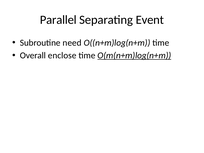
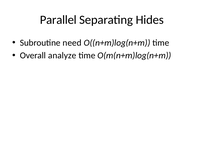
Event: Event -> Hides
enclose: enclose -> analyze
O(m(n+m)log(n+m underline: present -> none
